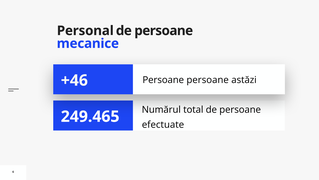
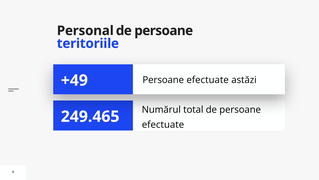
mecanice: mecanice -> teritoriile
+46: +46 -> +49
persoane at (208, 80): persoane -> efectuate
